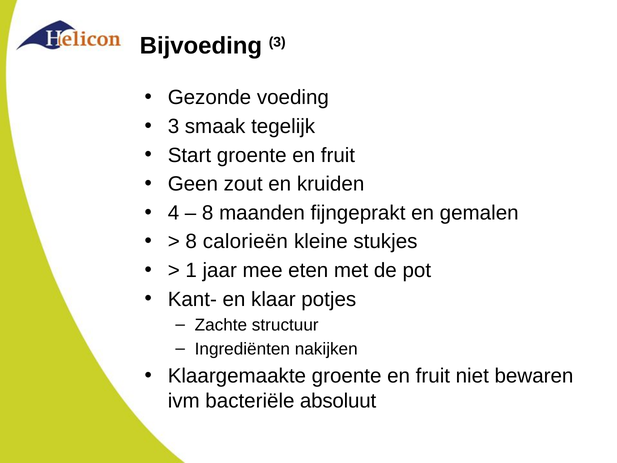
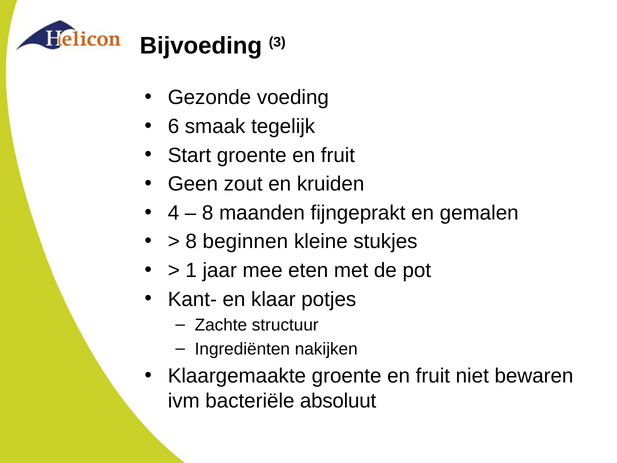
3 at (173, 126): 3 -> 6
calorieën: calorieën -> beginnen
